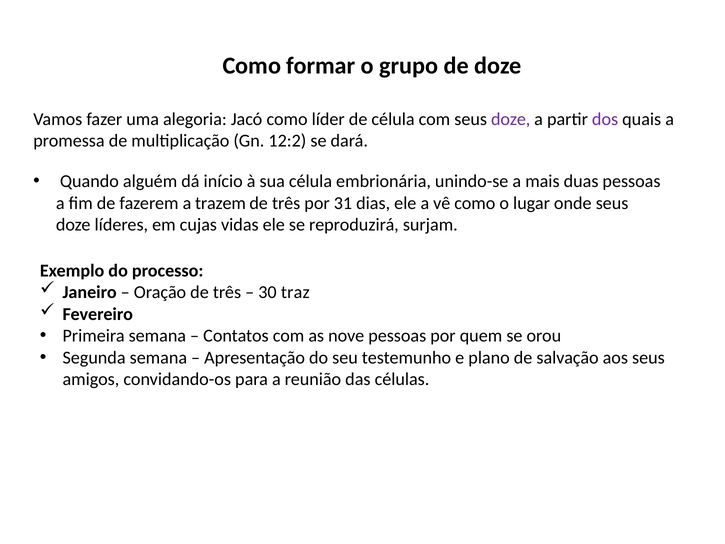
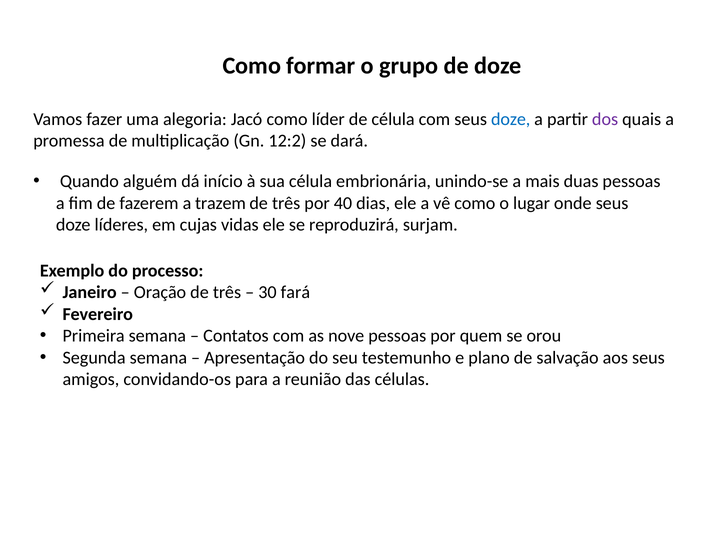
doze at (511, 119) colour: purple -> blue
31: 31 -> 40
traz: traz -> fará
